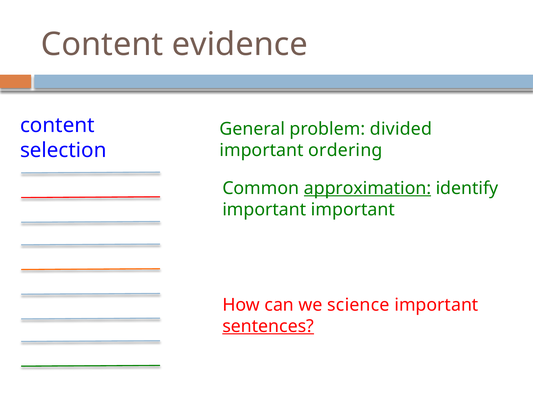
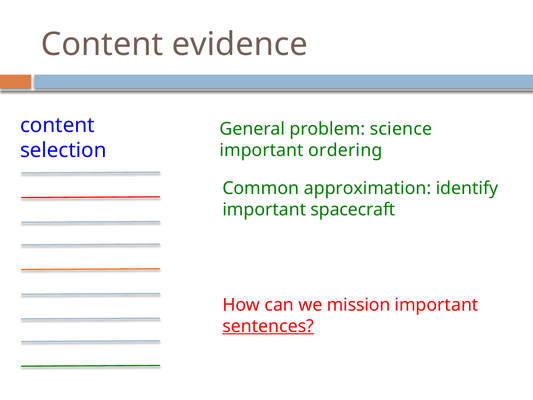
divided: divided -> science
approximation underline: present -> none
important important: important -> spacecraft
science: science -> mission
